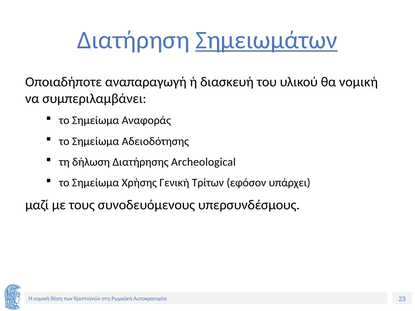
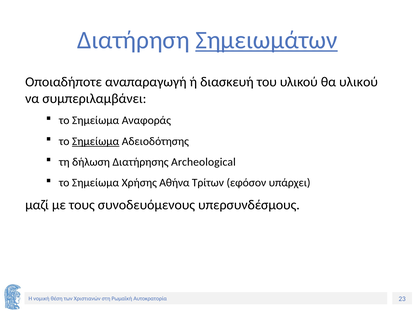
θα νομική: νομική -> υλικού
Σημείωμα at (96, 141) underline: none -> present
Γενικὴ: Γενικὴ -> Αθήνα
